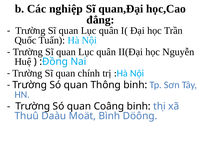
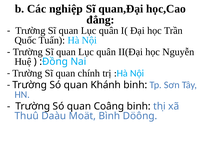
Thông: Thông -> Khánh
